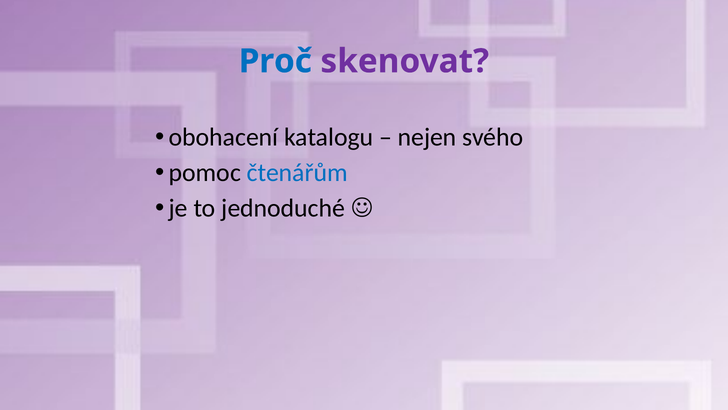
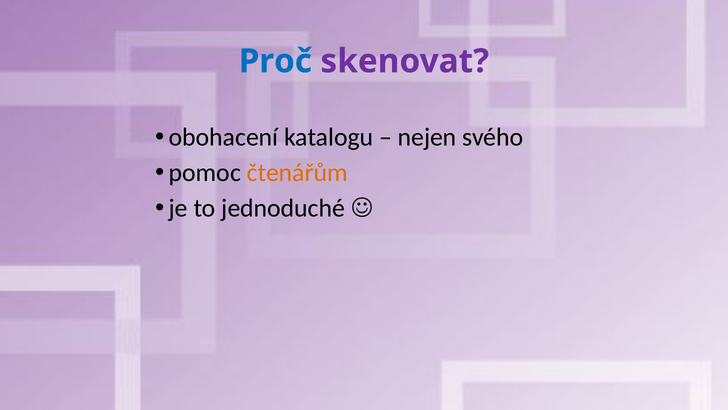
čtenářům colour: blue -> orange
